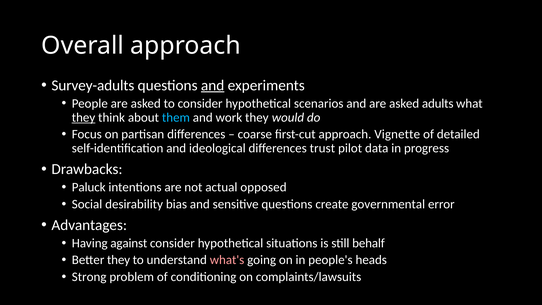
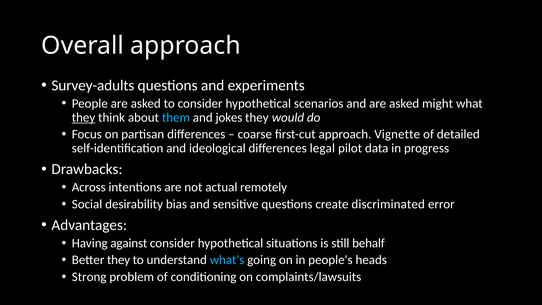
and at (213, 85) underline: present -> none
adults: adults -> might
work: work -> jokes
trust: trust -> legal
Paluck: Paluck -> Across
opposed: opposed -> remotely
governmental: governmental -> discriminated
what's colour: pink -> light blue
